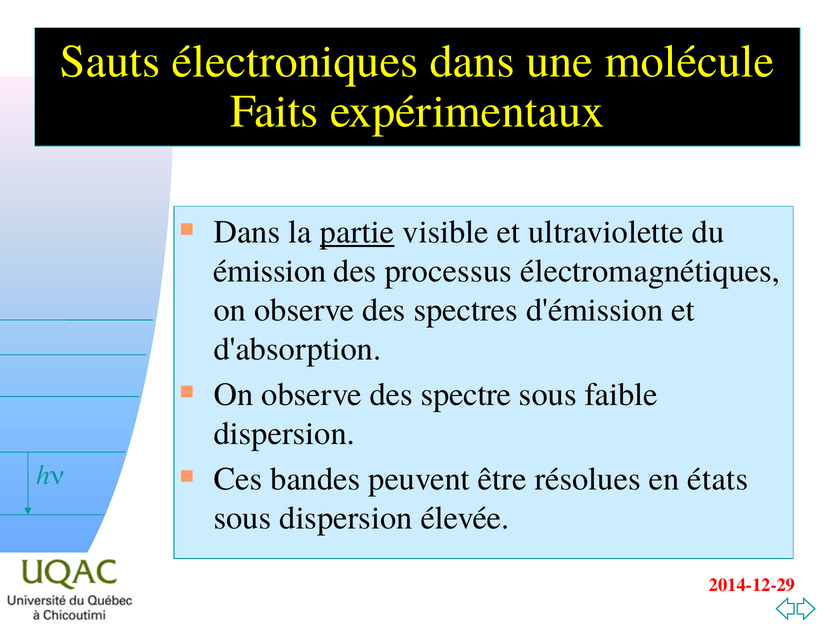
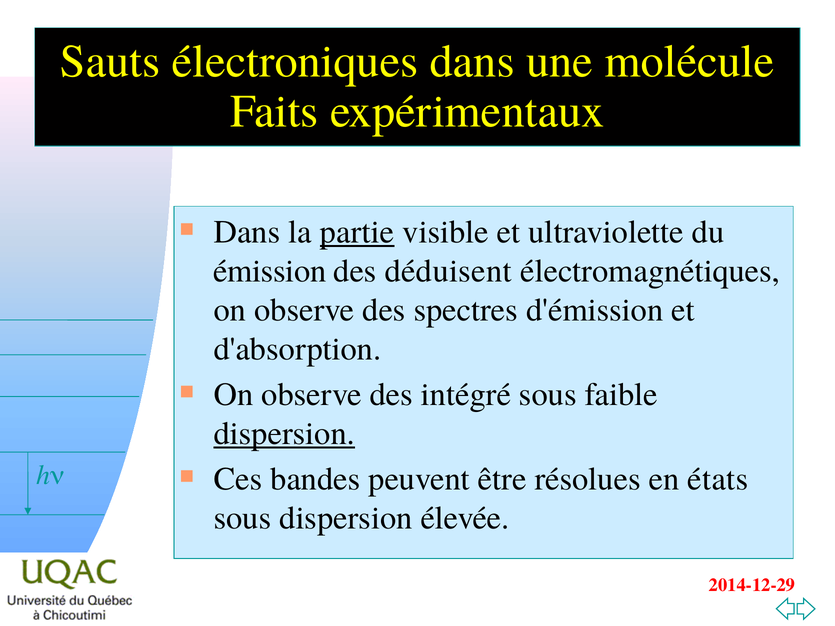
processus: processus -> déduisent
spectre: spectre -> intégré
dispersion at (284, 434) underline: none -> present
